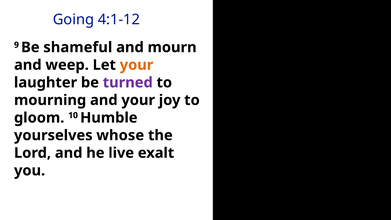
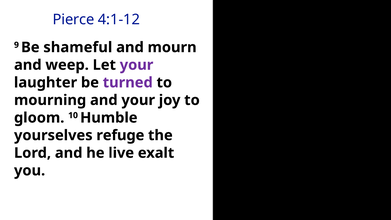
Going: Going -> Pierce
your at (137, 65) colour: orange -> purple
whose: whose -> refuge
